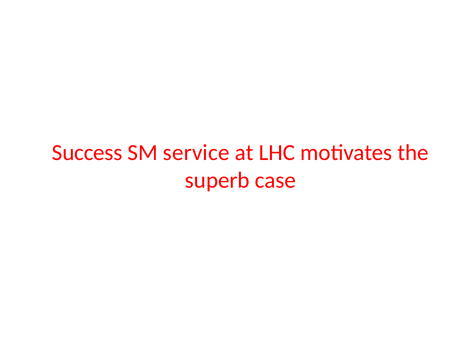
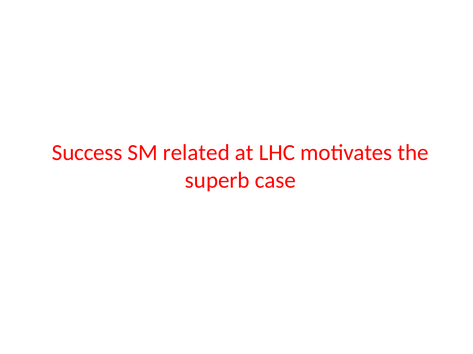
service: service -> related
